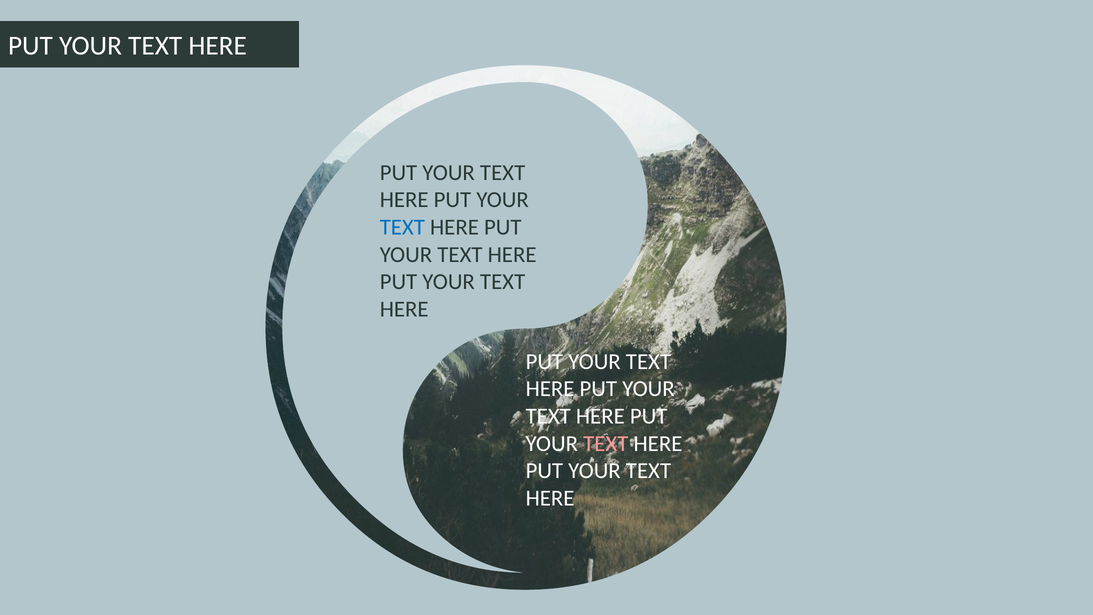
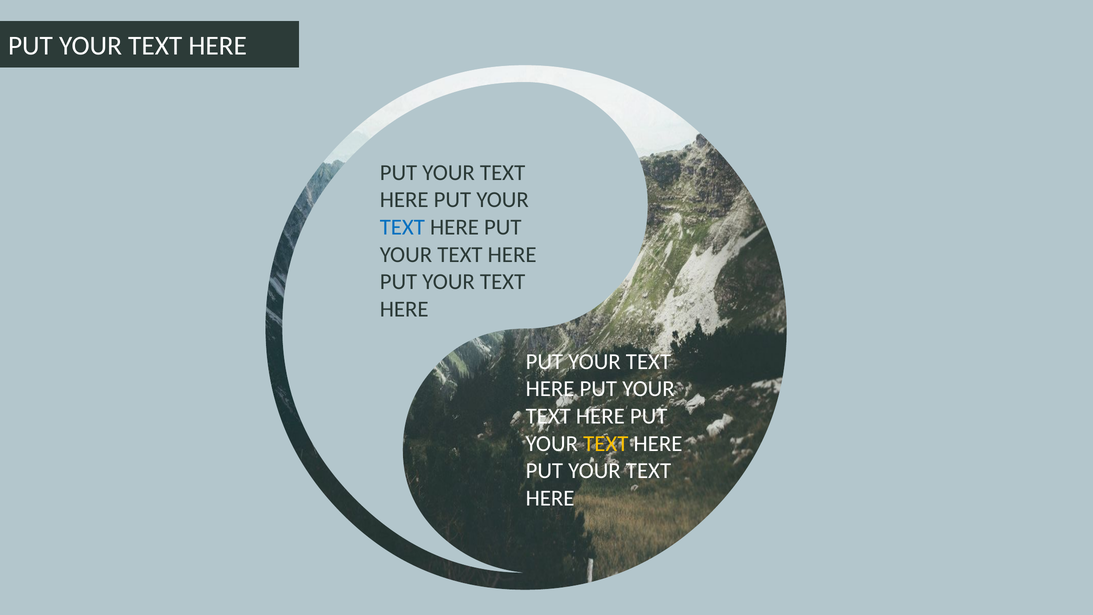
TEXT at (606, 443) colour: pink -> yellow
